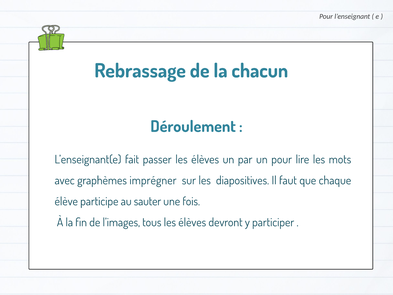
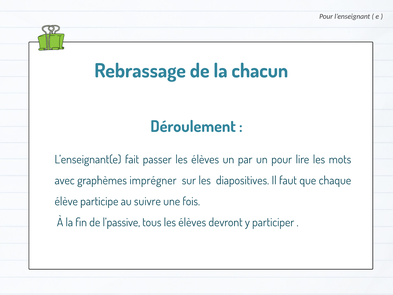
sauter: sauter -> suivre
l’images: l’images -> l’passive
